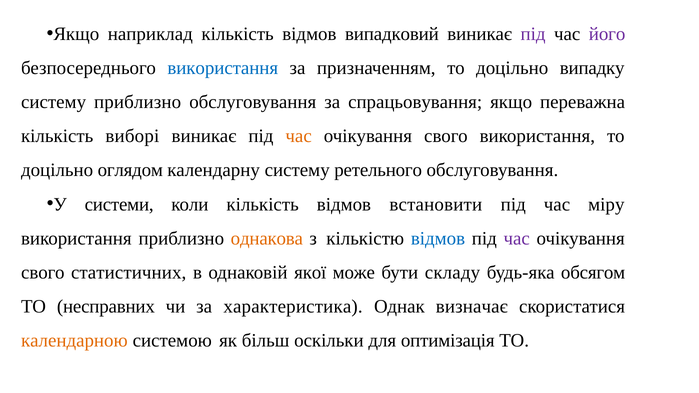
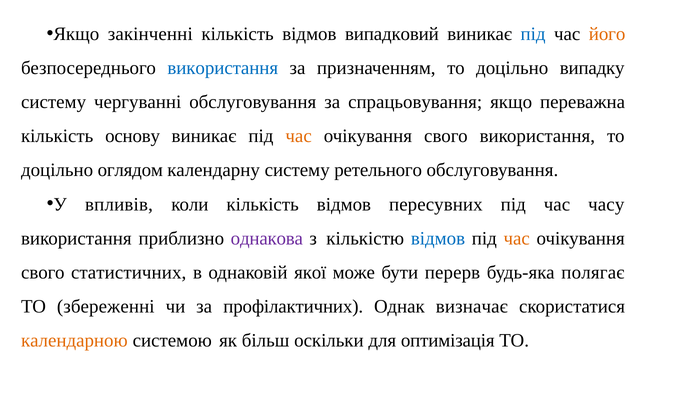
наприклад: наприклад -> закінченні
під at (533, 34) colour: purple -> blue
його colour: purple -> orange
систему приблизно: приблизно -> чергуванні
виборі: виборі -> основу
системи: системи -> впливів
встановити: встановити -> пересувних
міру: міру -> часу
однакова colour: orange -> purple
час at (517, 238) colour: purple -> orange
складу: складу -> перерв
обсягом: обсягом -> полягає
несправних: несправних -> збереженні
характеристика: характеристика -> профілактичних
